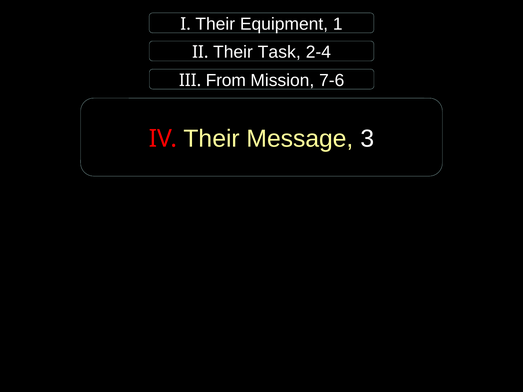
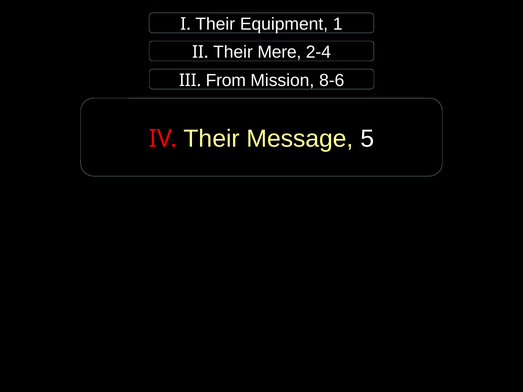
Task: Task -> Mere
7-6: 7-6 -> 8-6
3: 3 -> 5
